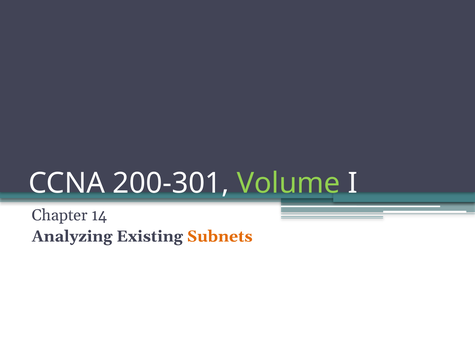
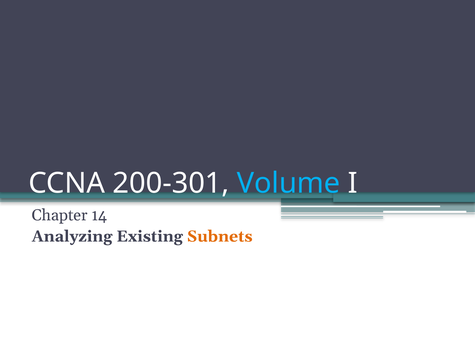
Volume colour: light green -> light blue
